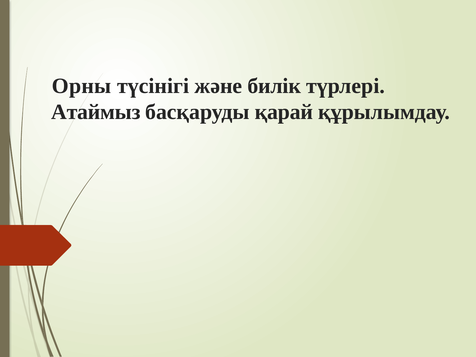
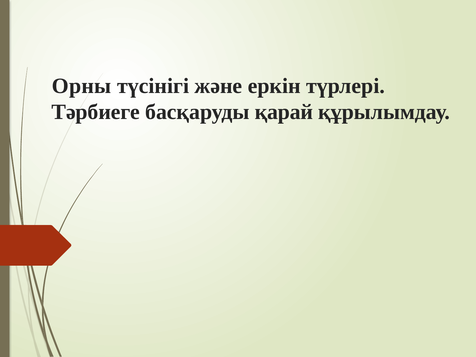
билік: билік -> еркін
Атаймыз: Атаймыз -> Тәрбиеге
